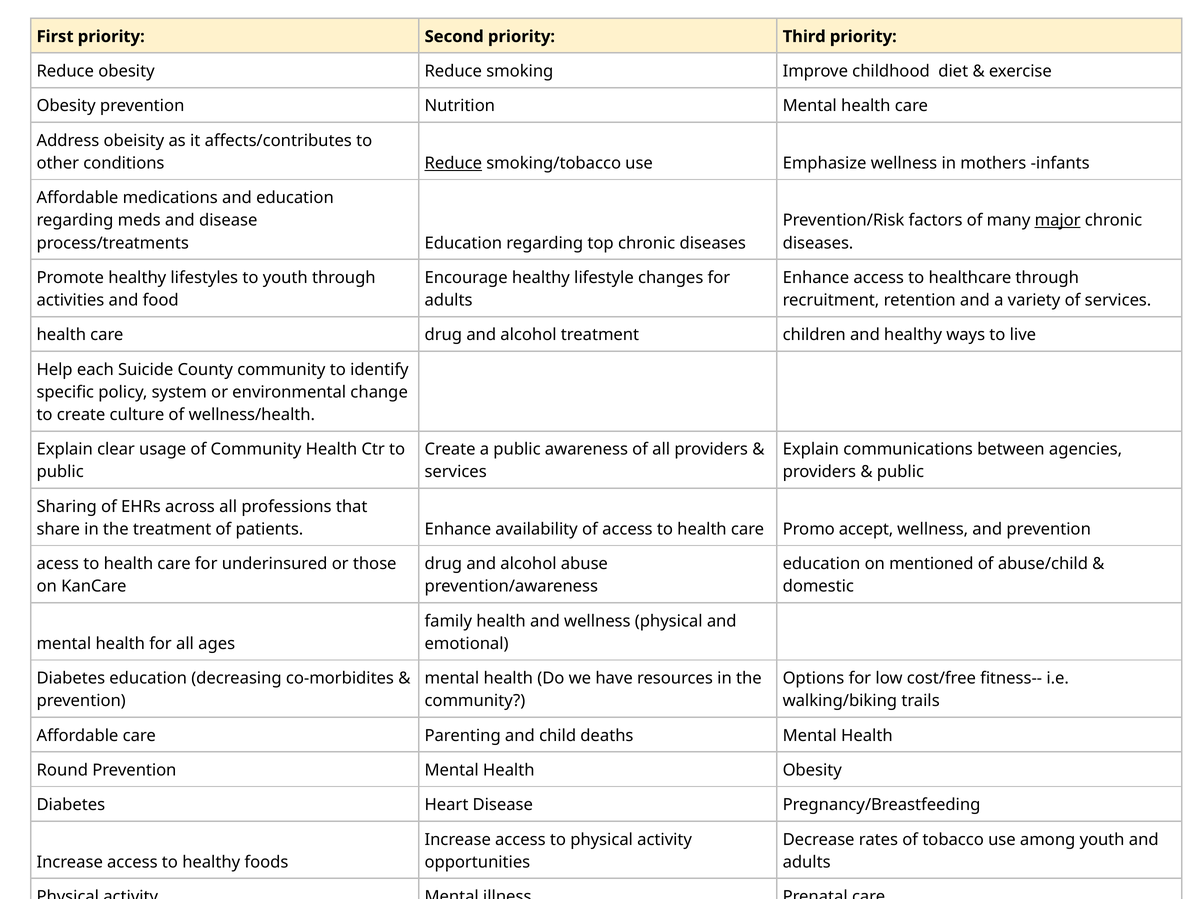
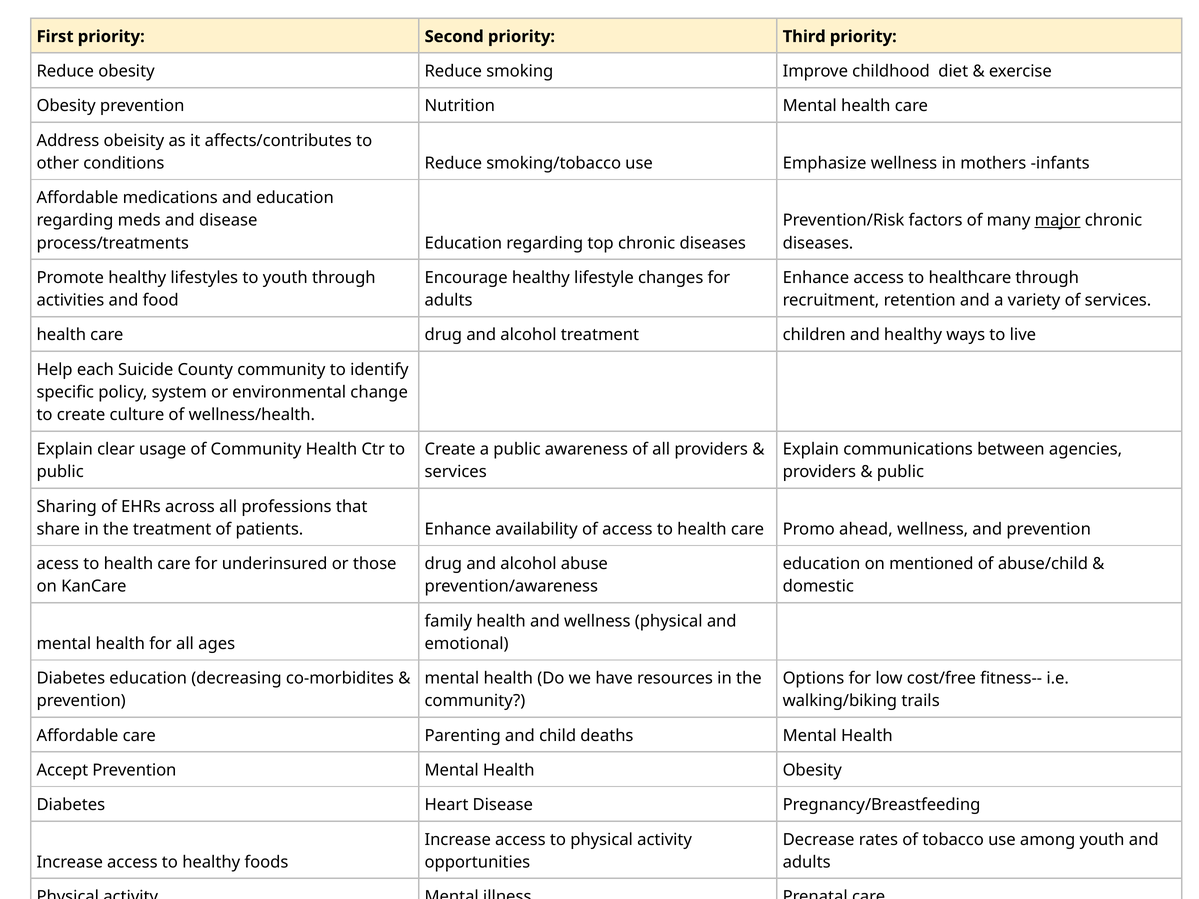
Reduce at (453, 163) underline: present -> none
accept: accept -> ahead
Round: Round -> Accept
